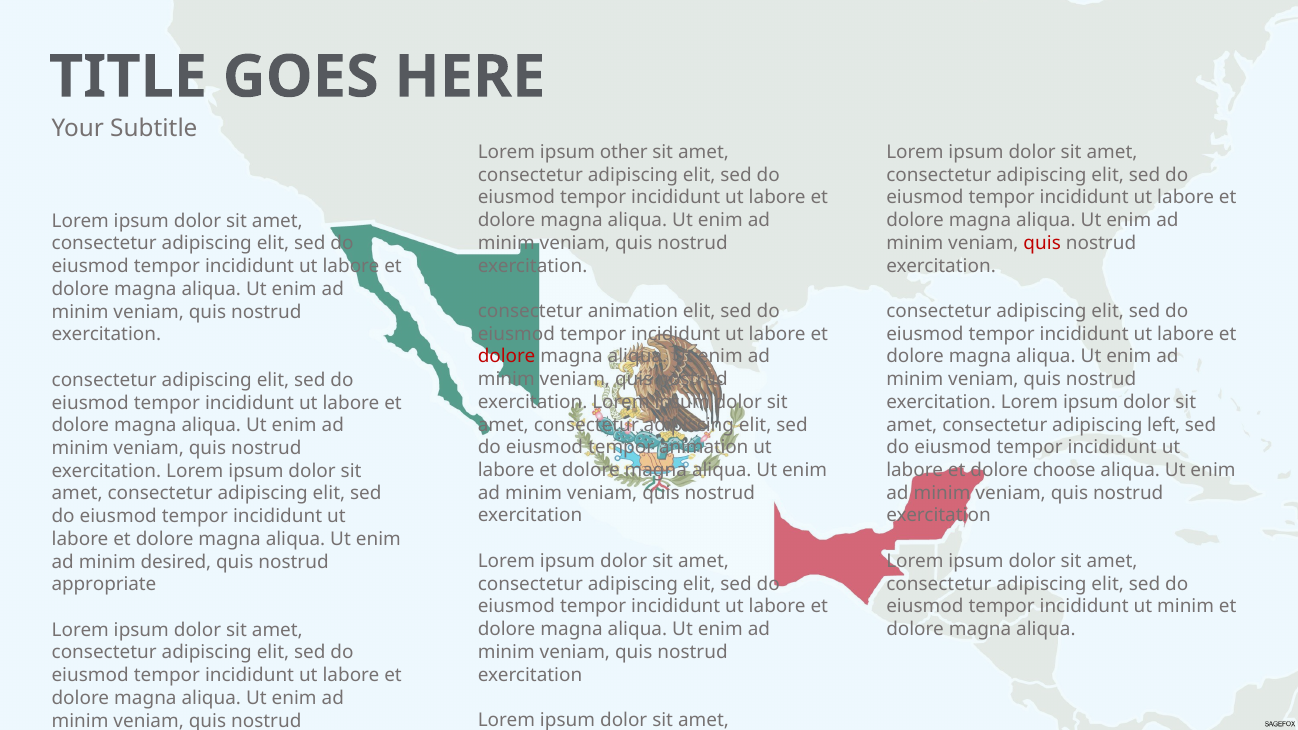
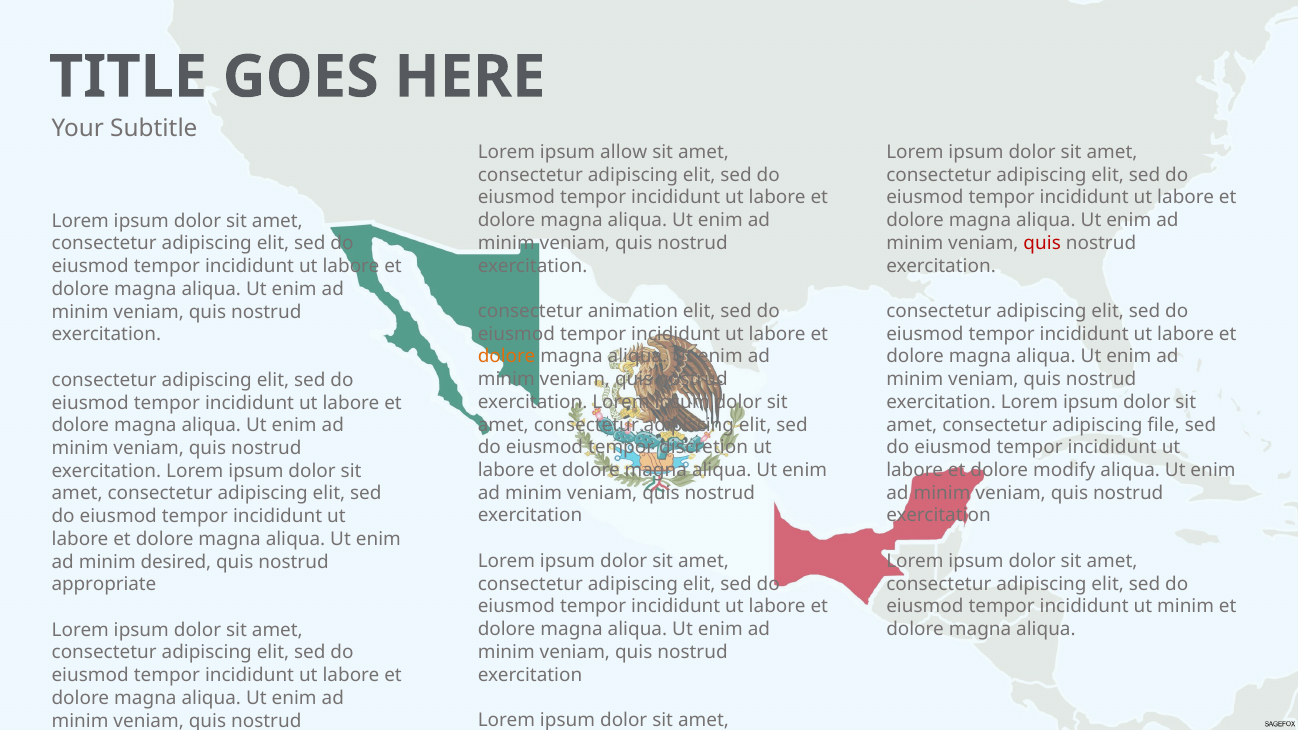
other: other -> allow
dolore at (507, 357) colour: red -> orange
left: left -> file
tempor animation: animation -> discretion
choose: choose -> modify
